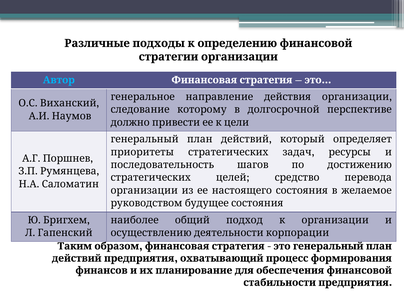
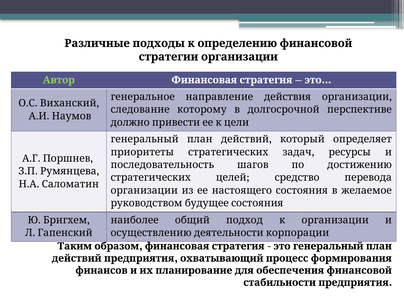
Автор colour: light blue -> light green
